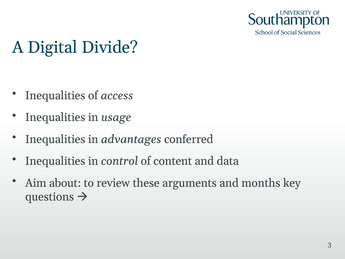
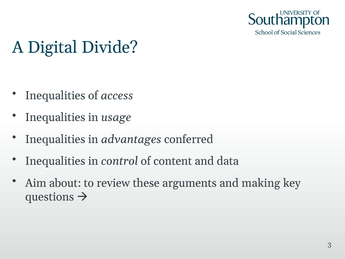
months: months -> making
